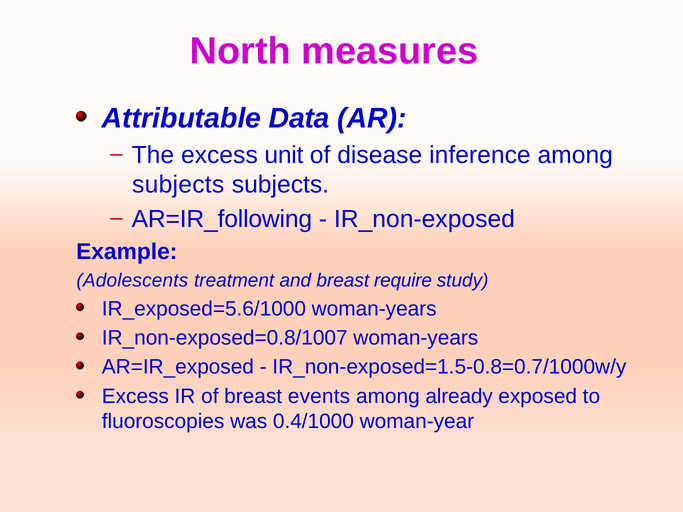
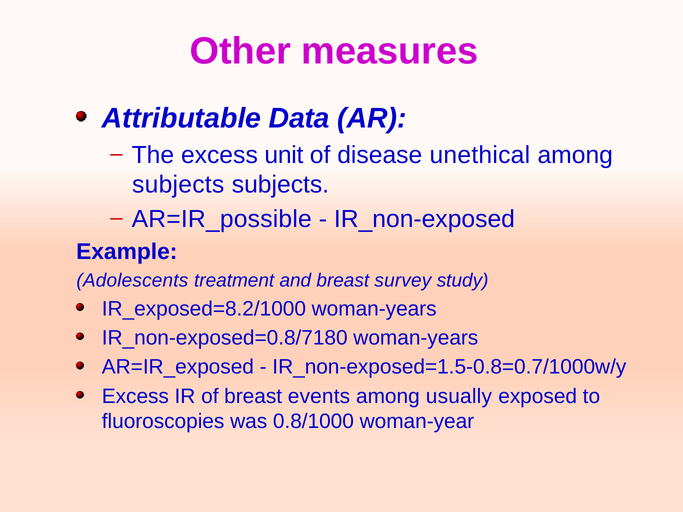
North: North -> Other
inference: inference -> unethical
AR=IR_following: AR=IR_following -> AR=IR_possible
require: require -> survey
IR_exposed=5.6/1000: IR_exposed=5.6/1000 -> IR_exposed=8.2/1000
IR_non-exposed=0.8/1007: IR_non-exposed=0.8/1007 -> IR_non-exposed=0.8/7180
already: already -> usually
0.4/1000: 0.4/1000 -> 0.8/1000
